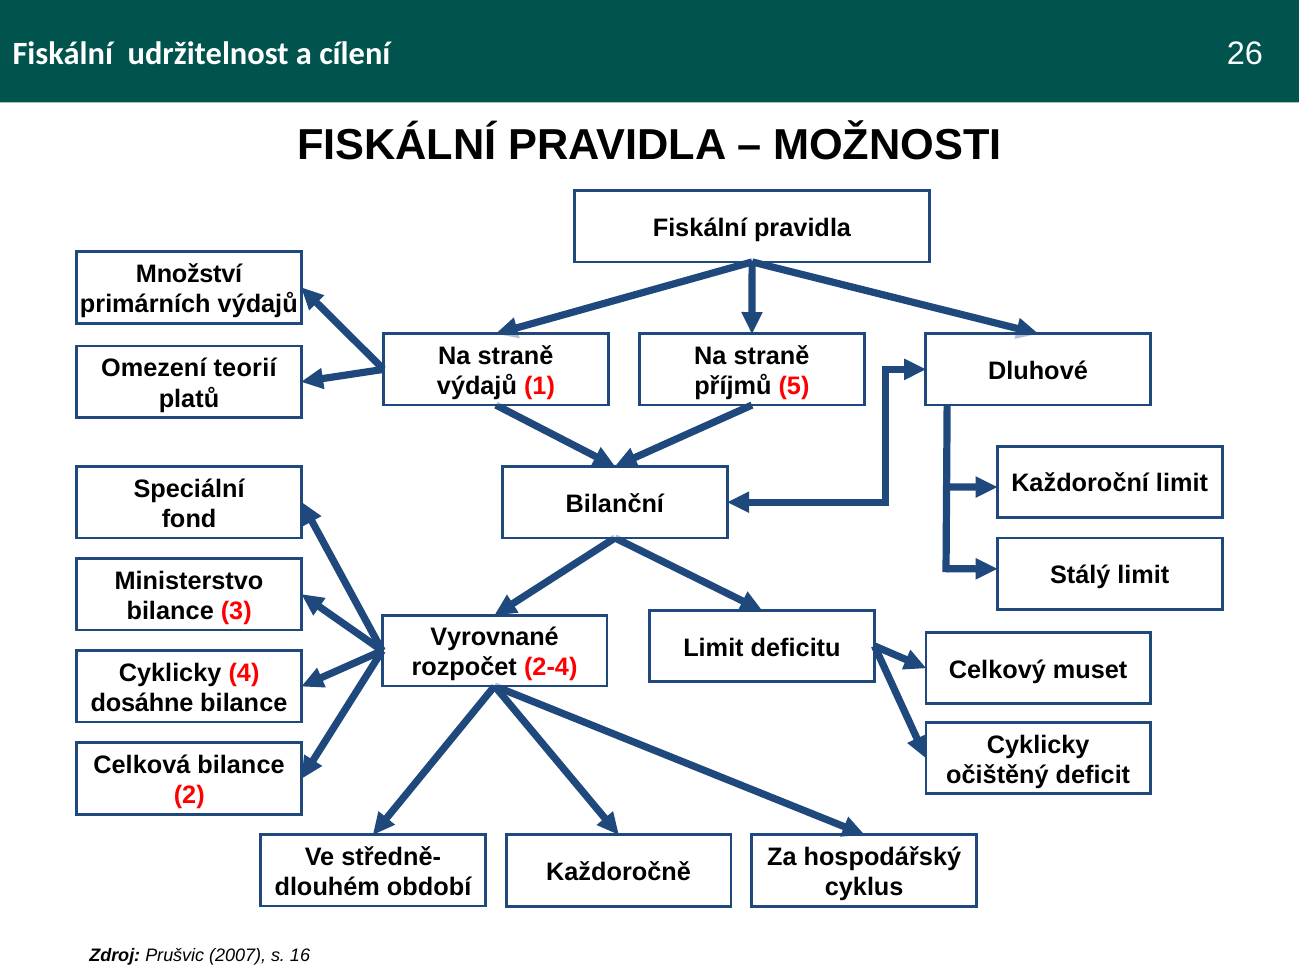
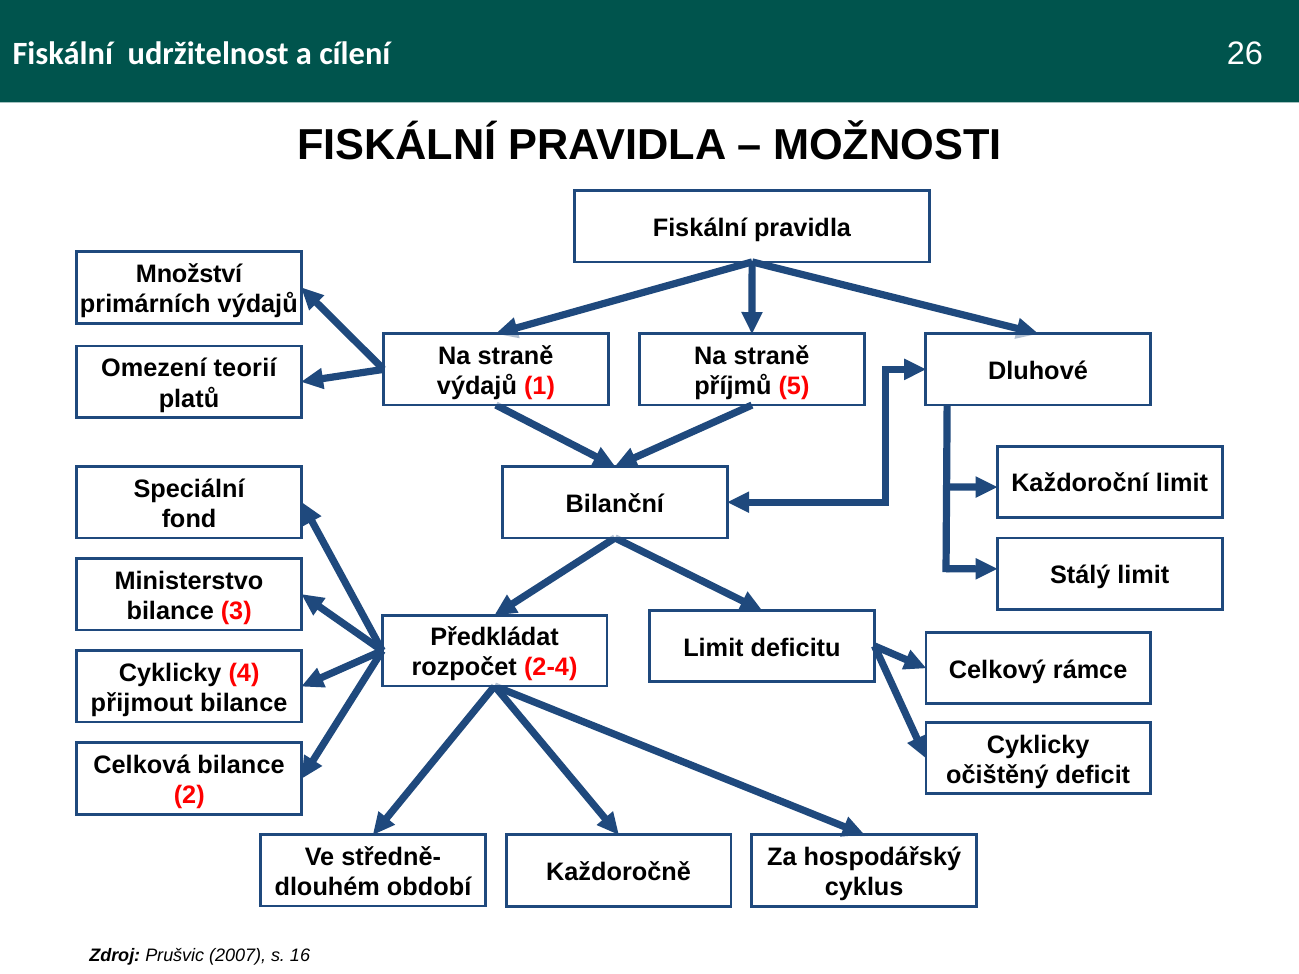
Vyrovnané: Vyrovnané -> Předkládat
muset: muset -> rámce
dosáhne: dosáhne -> přijmout
